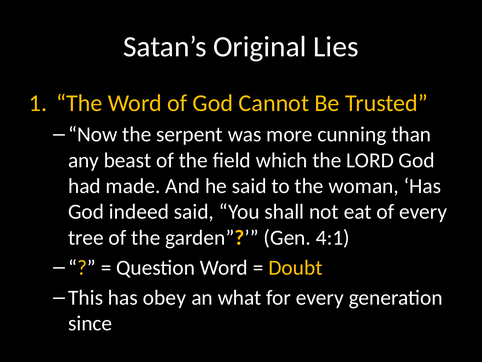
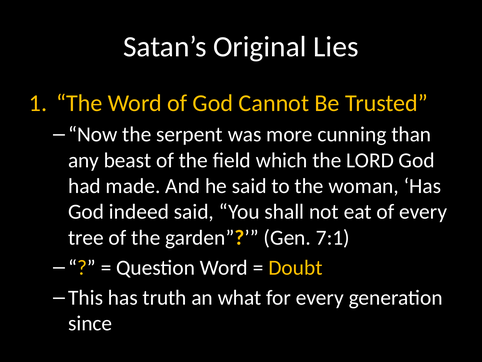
4:1: 4:1 -> 7:1
obey: obey -> truth
